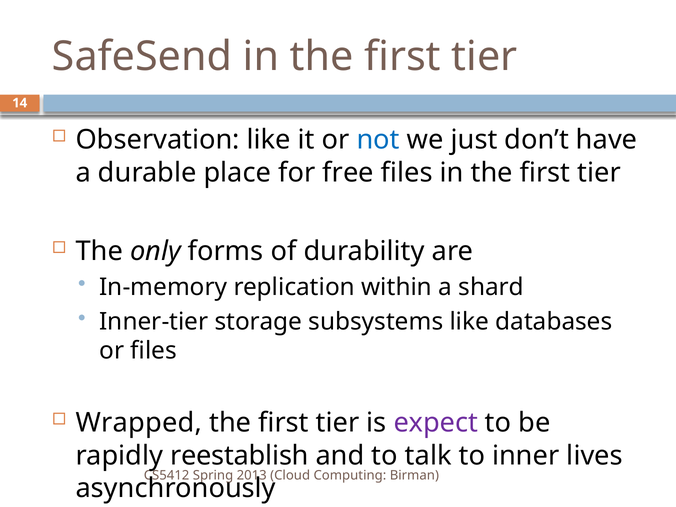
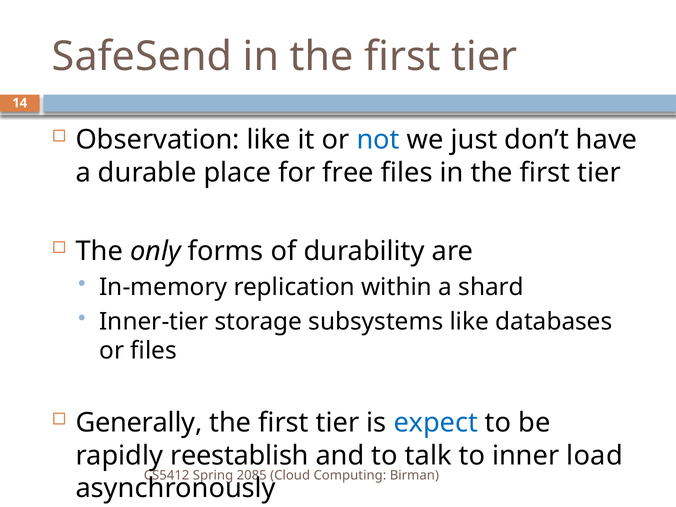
Wrapped: Wrapped -> Generally
expect colour: purple -> blue
lives: lives -> load
2013: 2013 -> 2085
